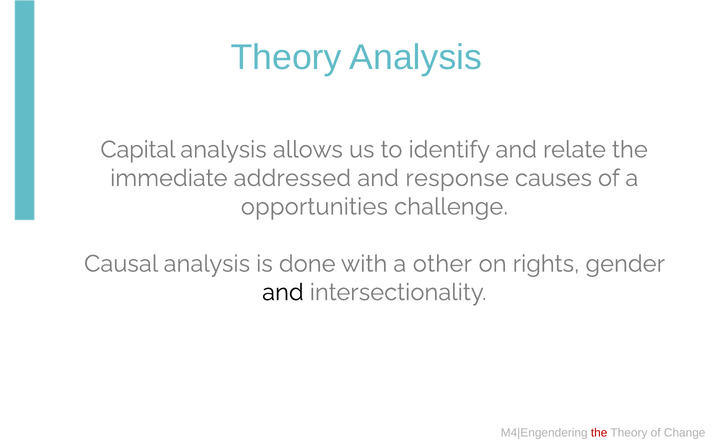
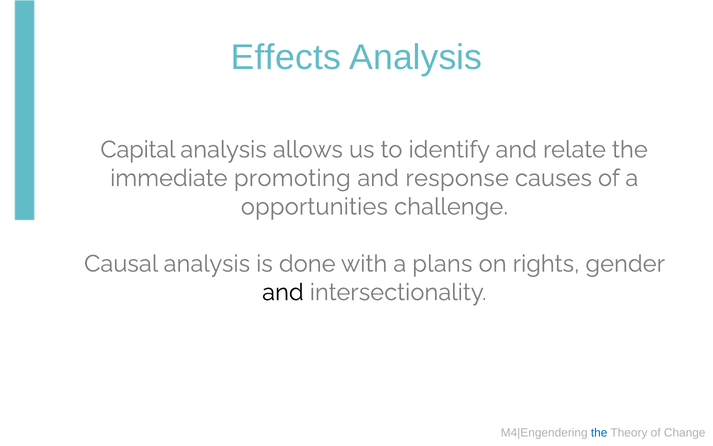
Theory at (286, 57): Theory -> Effects
addressed: addressed -> promoting
other: other -> plans
the at (599, 433) colour: red -> blue
